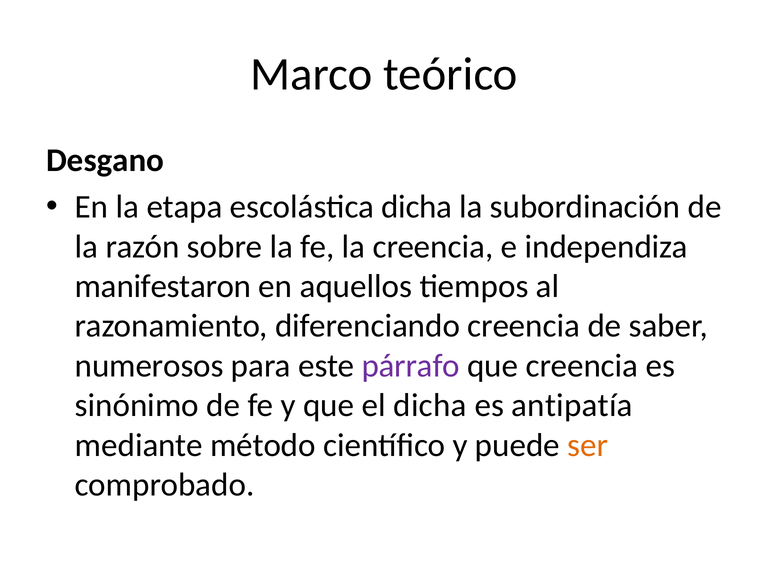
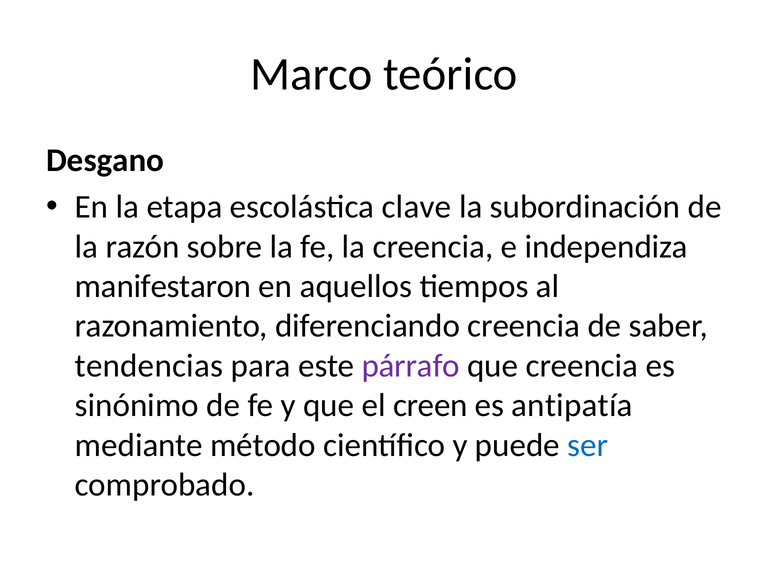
escolástica dicha: dicha -> clave
numerosos: numerosos -> tendencias
el dicha: dicha -> creen
ser colour: orange -> blue
